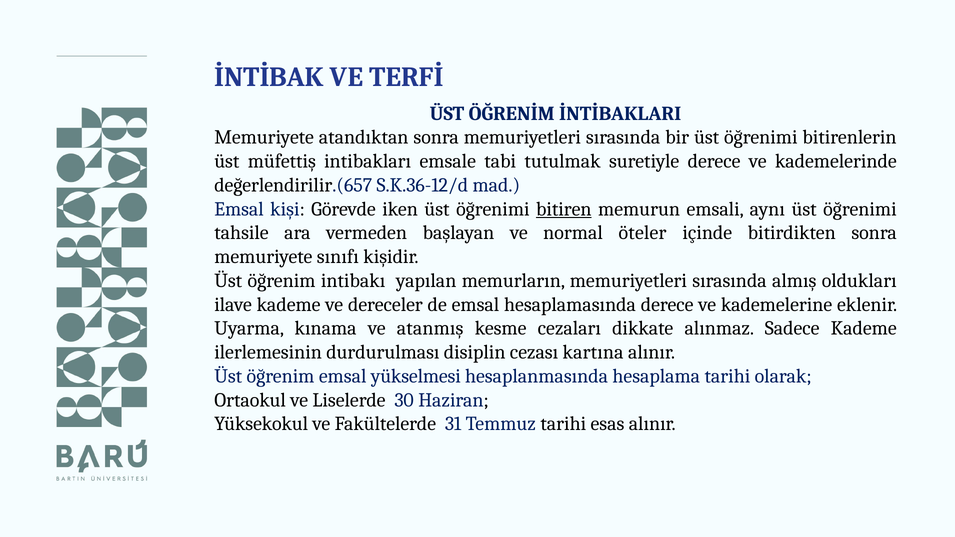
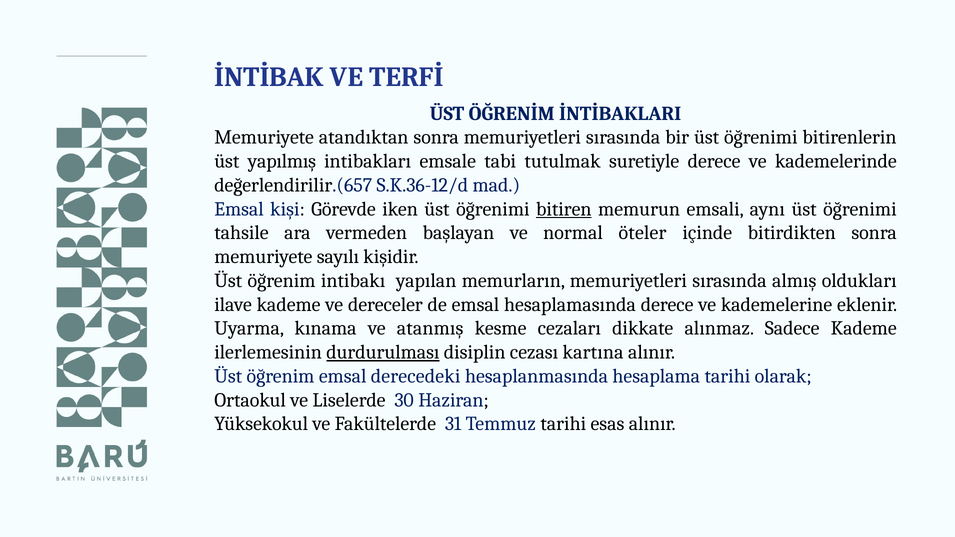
müfettiş: müfettiş -> yapılmış
sınıfı: sınıfı -> sayılı
durdurulması underline: none -> present
yükselmesi: yükselmesi -> derecedeki
